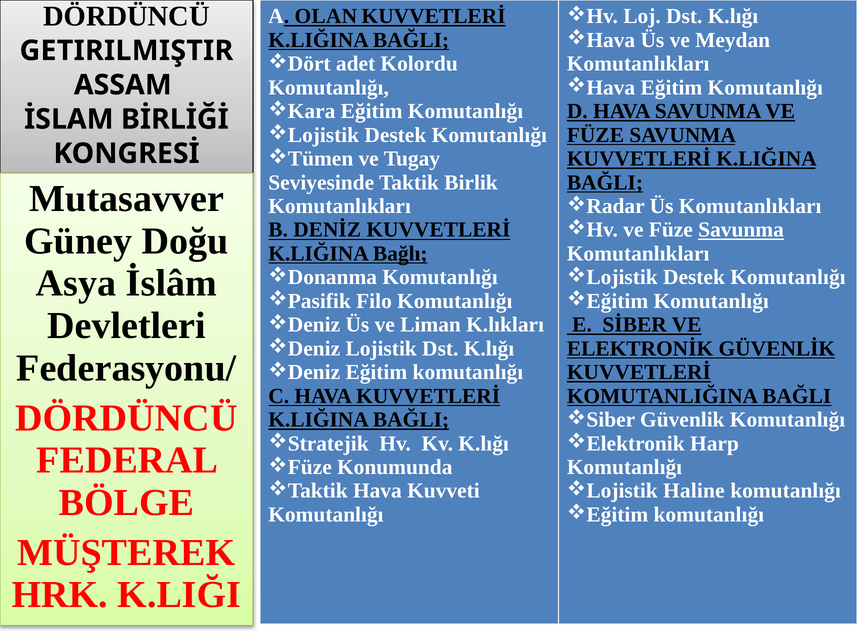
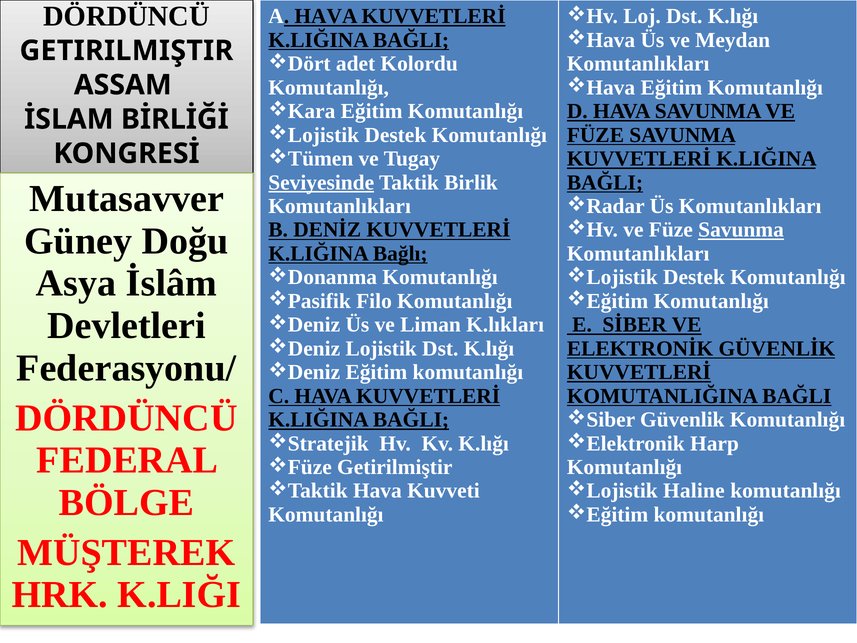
A OLAN: OLAN -> HAVA
Seviyesinde underline: none -> present
Konumunda at (395, 467): Konumunda -> Getirilmiştir
